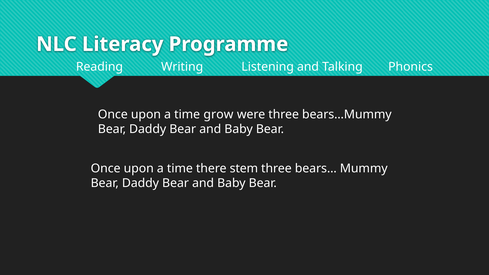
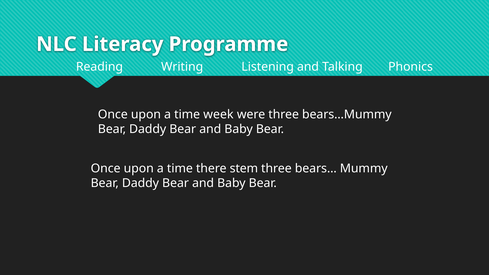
grow: grow -> week
